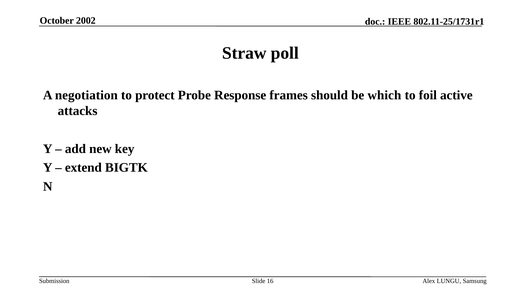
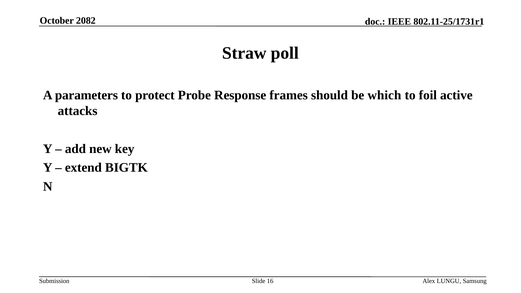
2002: 2002 -> 2082
negotiation: negotiation -> parameters
